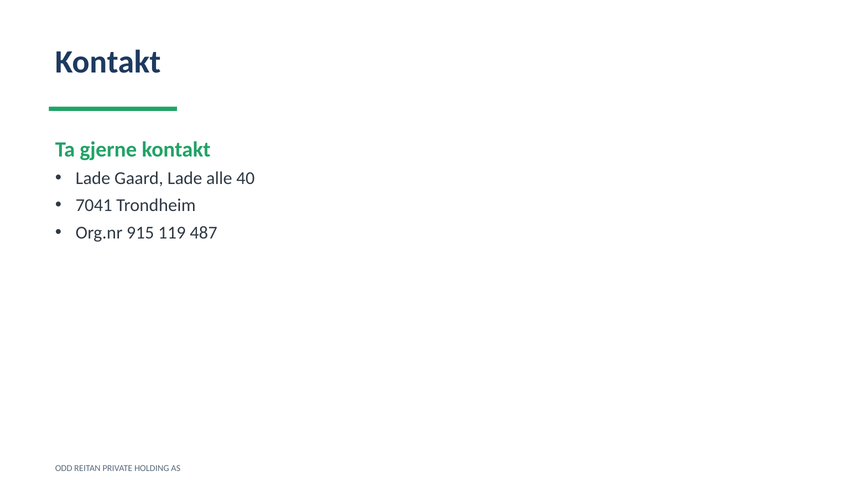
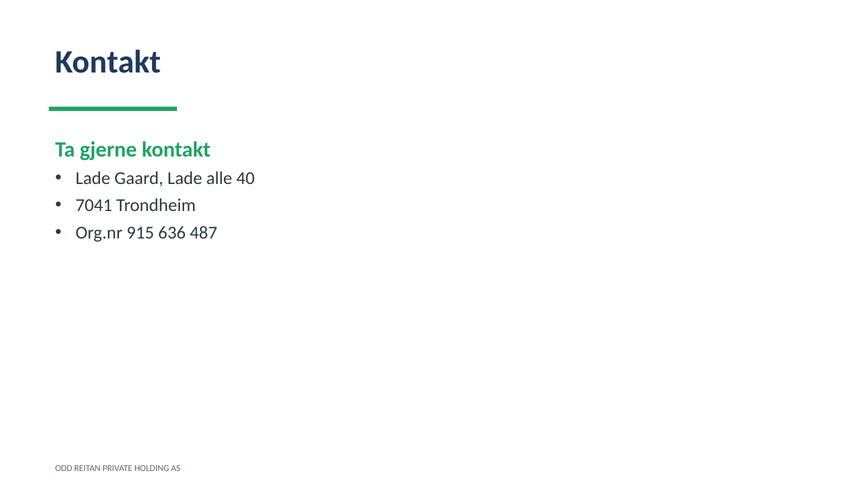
119: 119 -> 636
